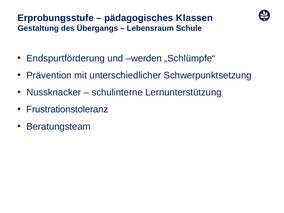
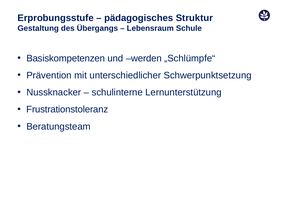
Klassen: Klassen -> Struktur
Endspurtförderung: Endspurtförderung -> Basiskompetenzen
